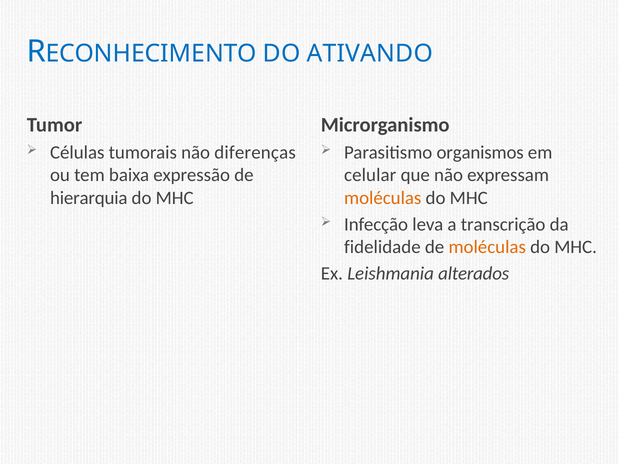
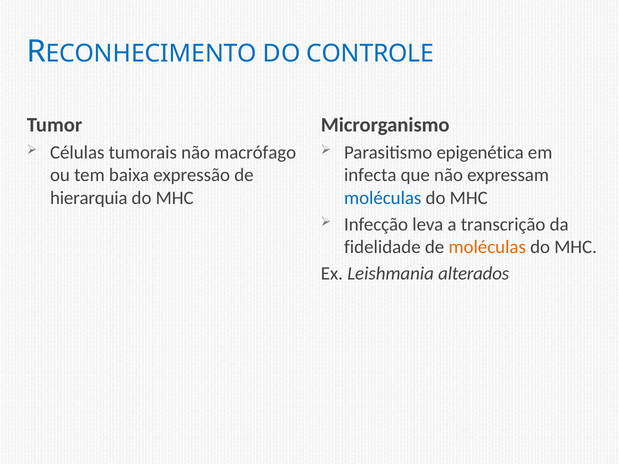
ATIVANDO: ATIVANDO -> CONTROLE
diferenças: diferenças -> macrófago
organismos: organismos -> epigenética
celular: celular -> infecta
moléculas at (383, 198) colour: orange -> blue
